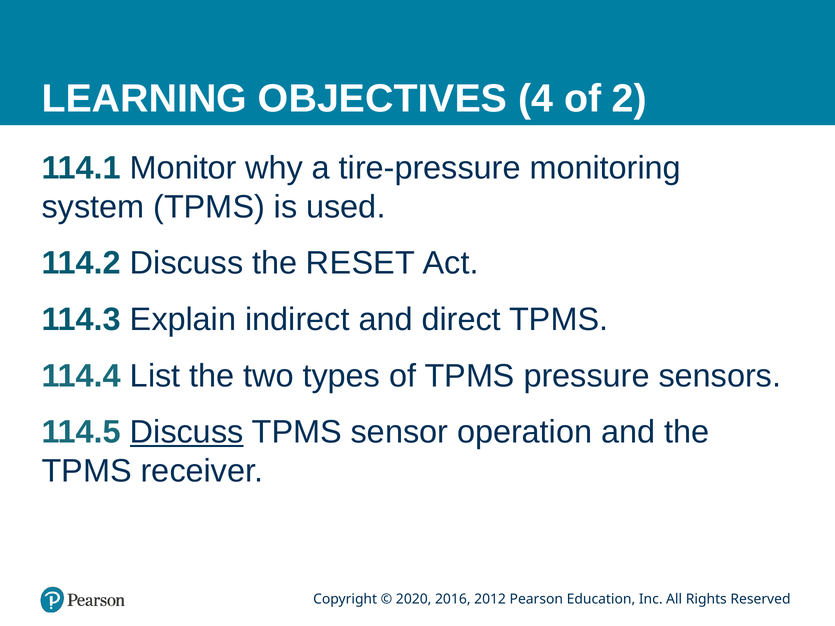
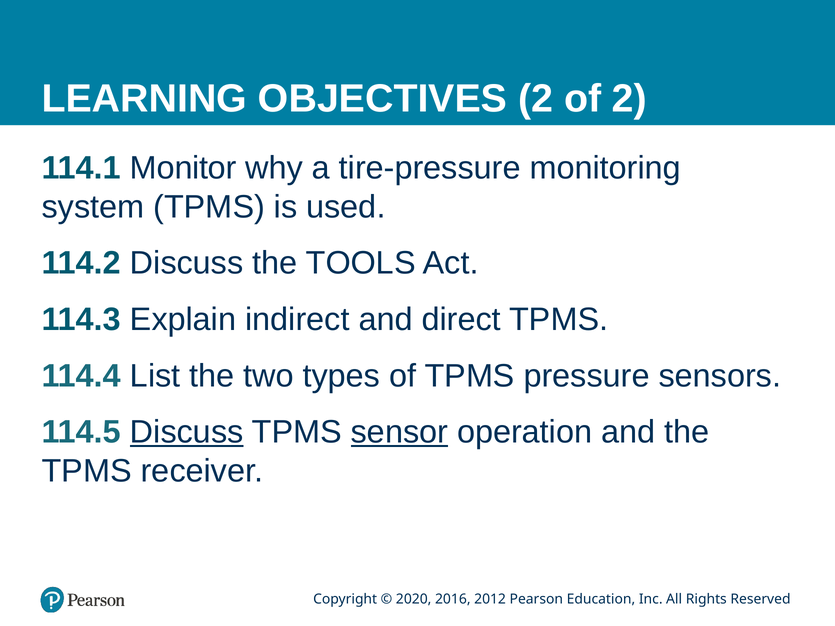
OBJECTIVES 4: 4 -> 2
RESET: RESET -> TOOLS
sensor underline: none -> present
